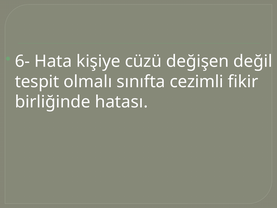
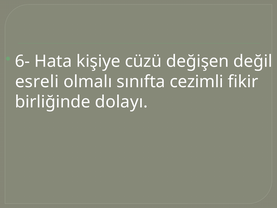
tespit: tespit -> esreli
hatası: hatası -> dolayı
